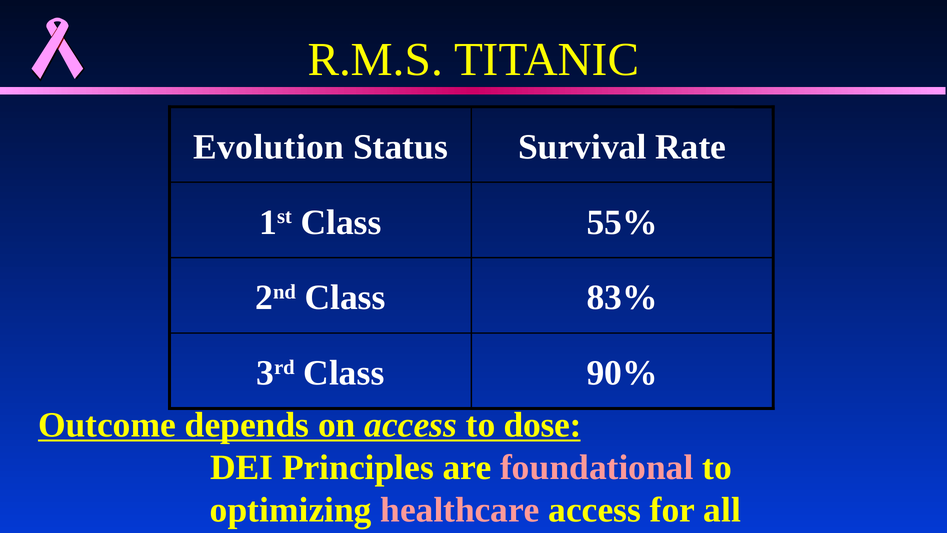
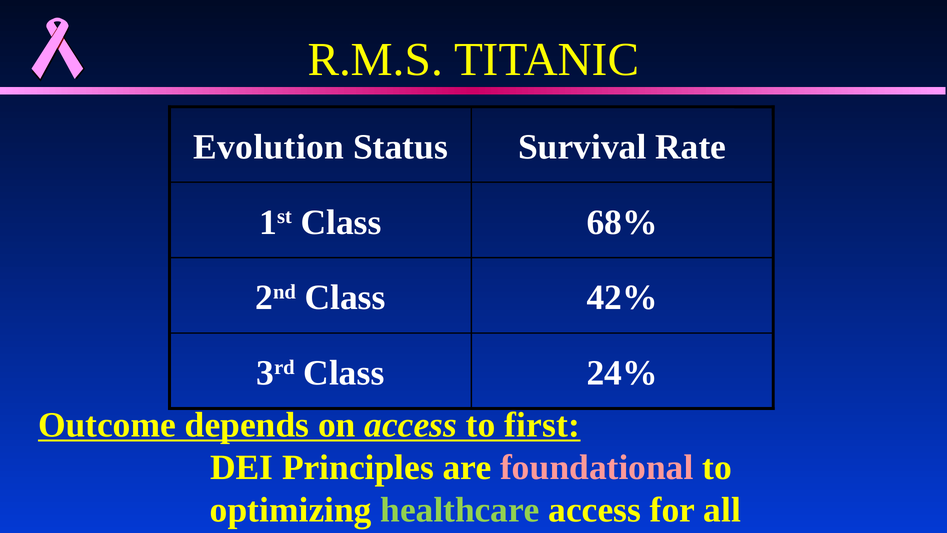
55%: 55% -> 68%
83%: 83% -> 42%
90%: 90% -> 24%
dose: dose -> first
healthcare colour: pink -> light green
